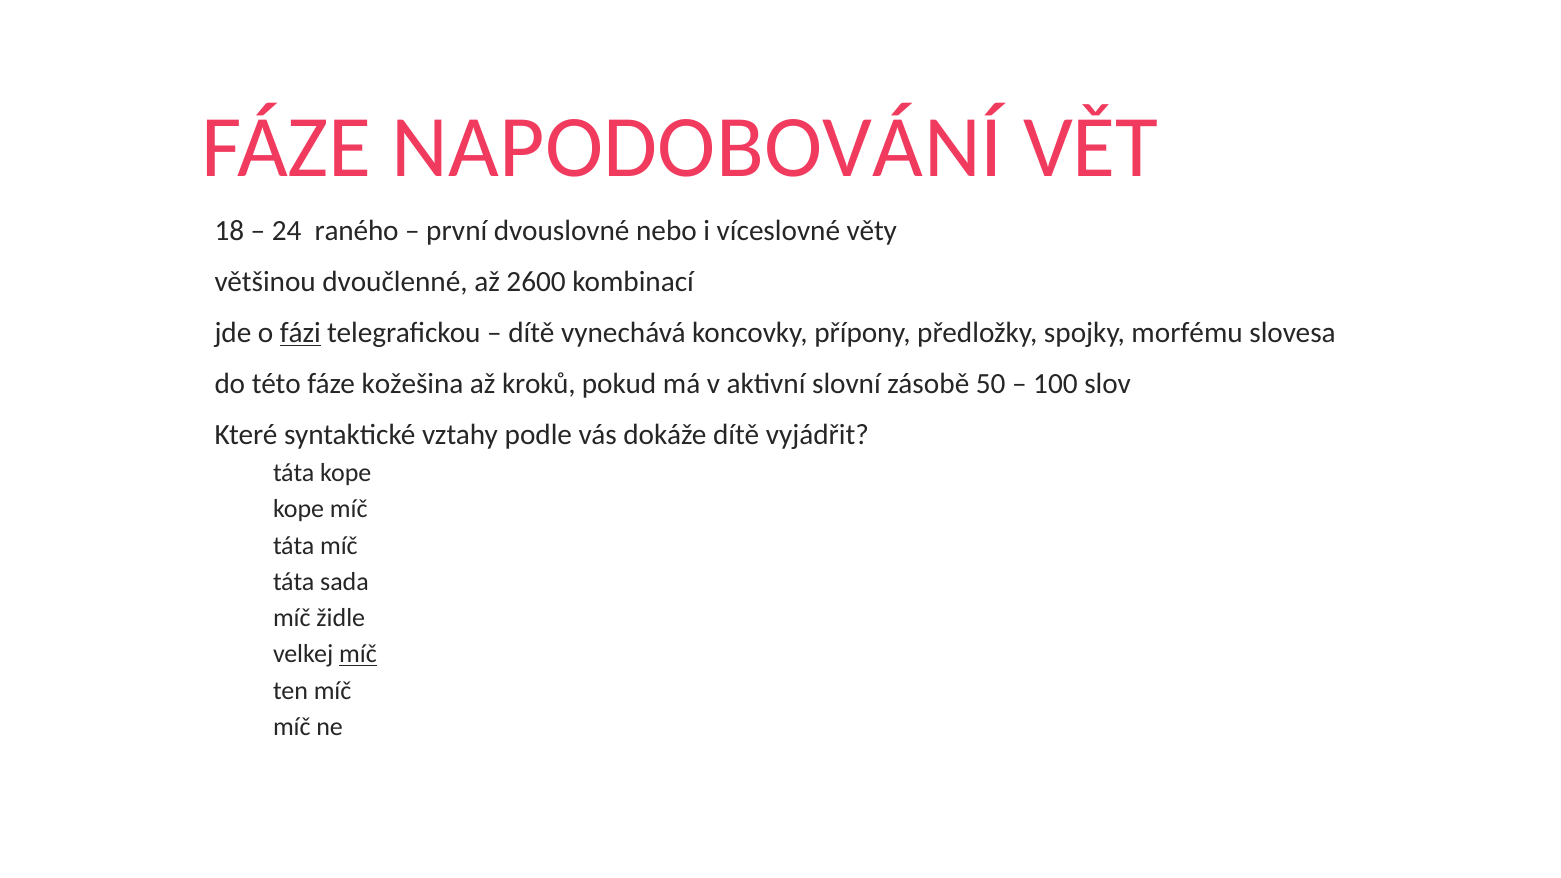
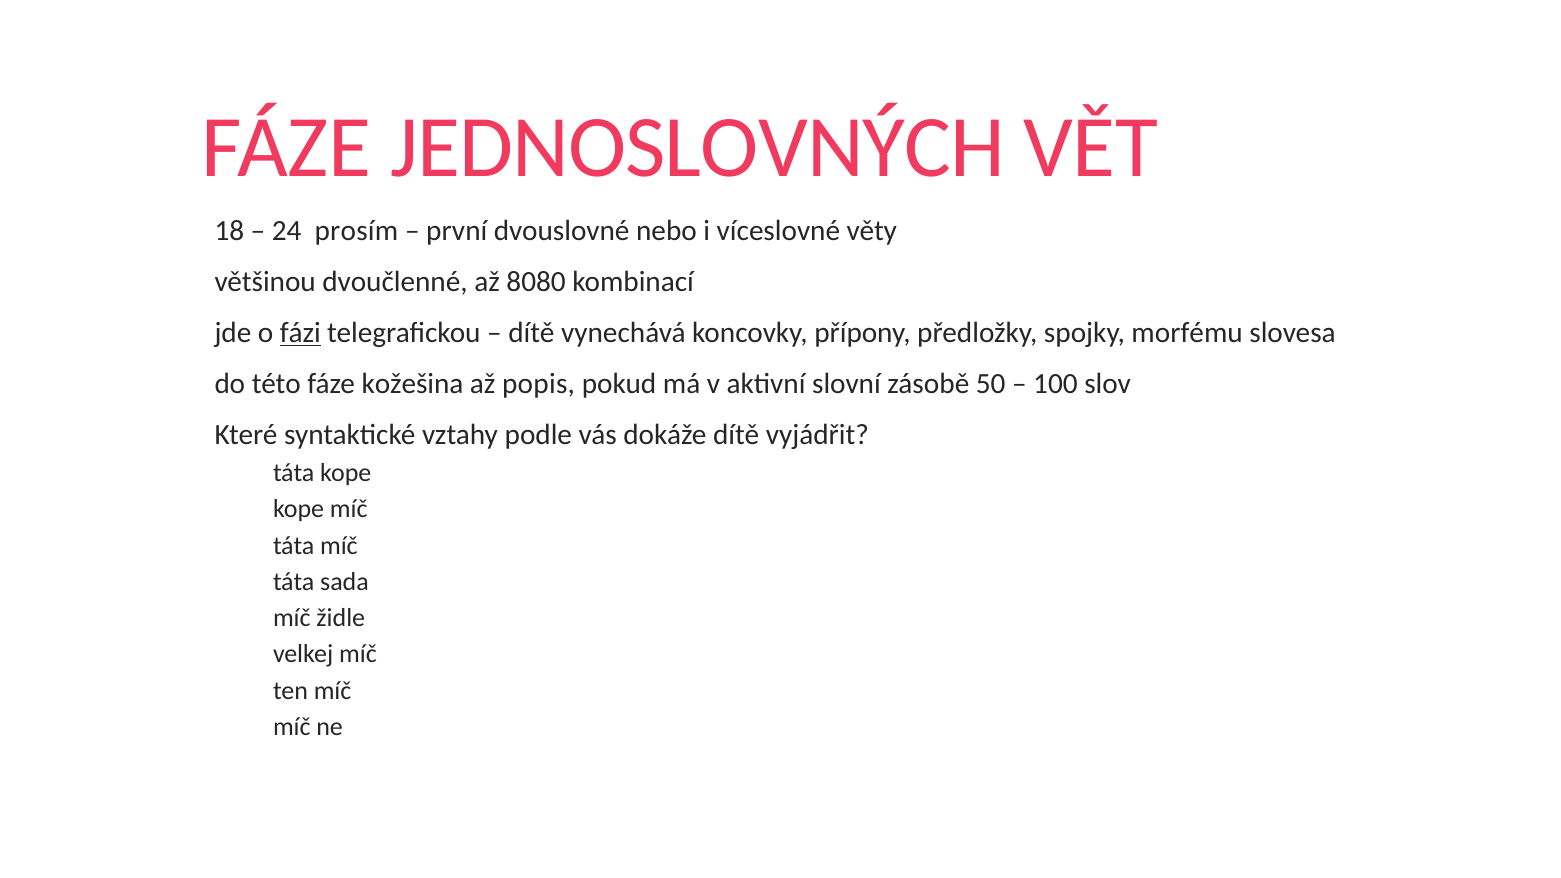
NAPODOBOVÁNÍ: NAPODOBOVÁNÍ -> JEDNOSLOVNÝCH
raného: raného -> prosím
2600: 2600 -> 8080
kroků: kroků -> popis
míč at (358, 654) underline: present -> none
